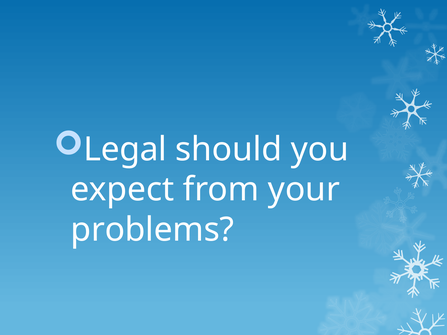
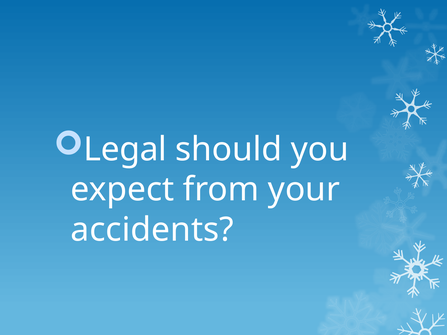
problems: problems -> accidents
